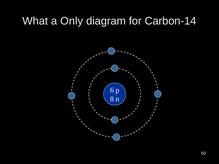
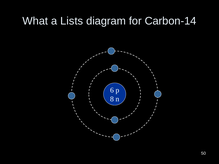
Only: Only -> Lists
